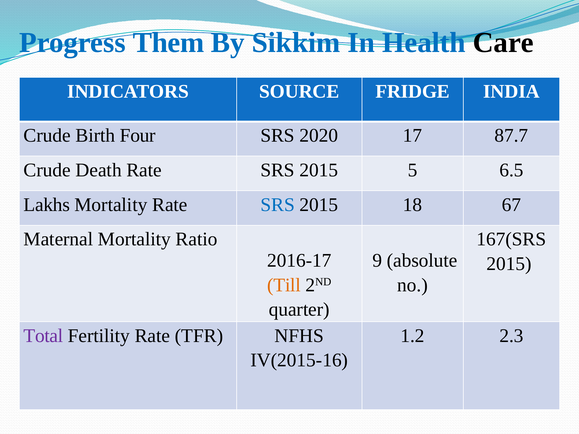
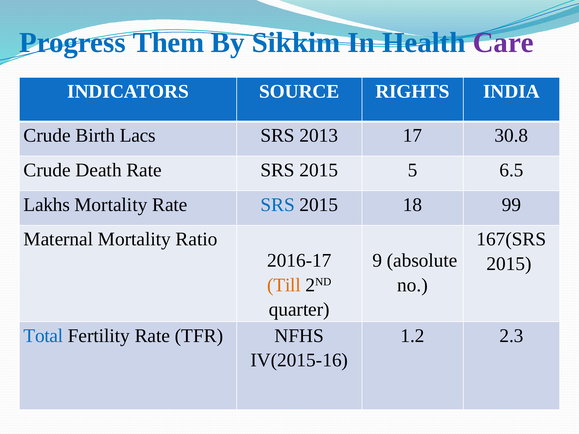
Care colour: black -> purple
FRIDGE: FRIDGE -> RIGHTS
Four: Four -> Lacs
2020: 2020 -> 2013
87.7: 87.7 -> 30.8
67: 67 -> 99
Total colour: purple -> blue
